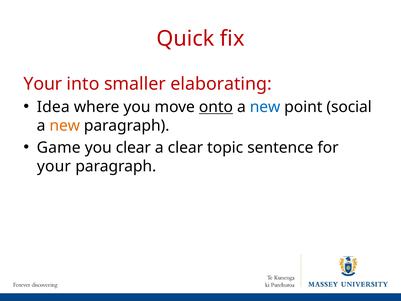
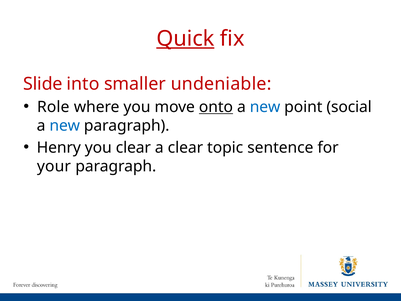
Quick underline: none -> present
Your at (43, 84): Your -> Slide
elaborating: elaborating -> undeniable
Idea: Idea -> Role
new at (65, 126) colour: orange -> blue
Game: Game -> Henry
